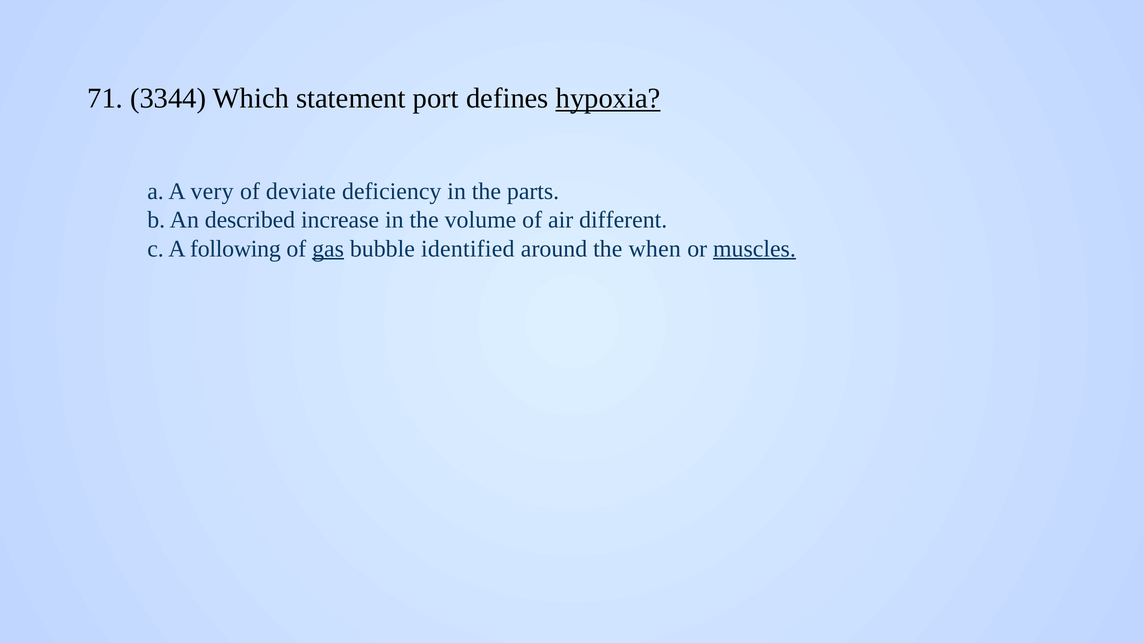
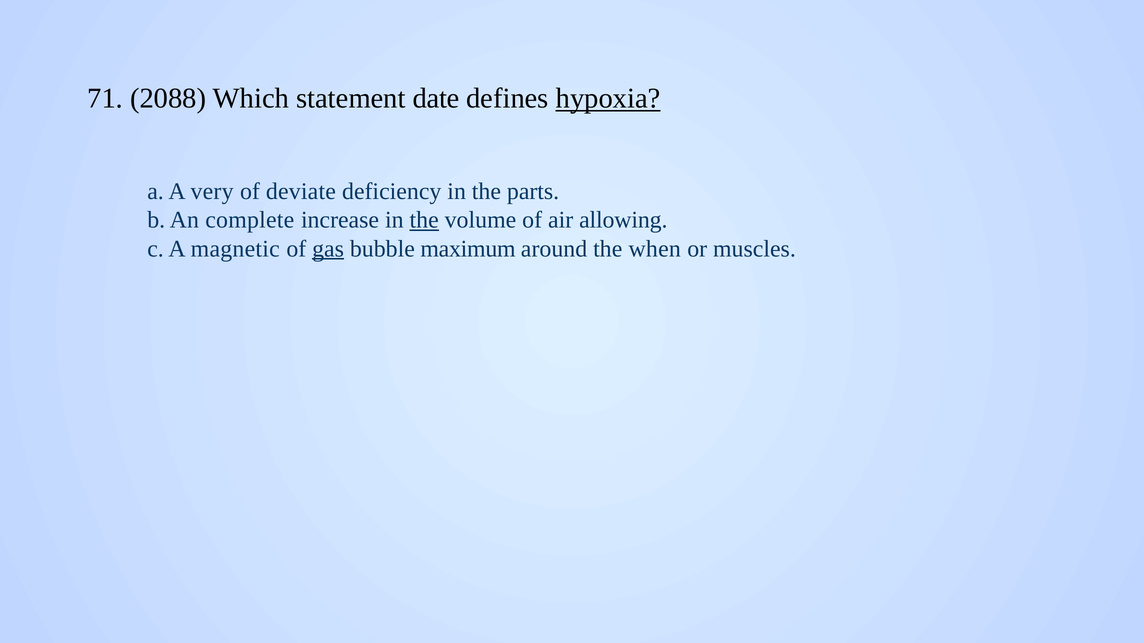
3344: 3344 -> 2088
port: port -> date
described: described -> complete
the at (424, 220) underline: none -> present
different: different -> allowing
following: following -> magnetic
identified: identified -> maximum
muscles underline: present -> none
